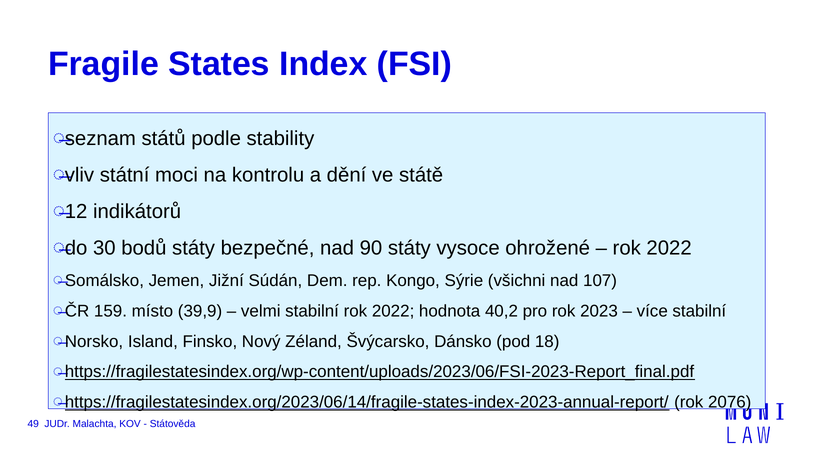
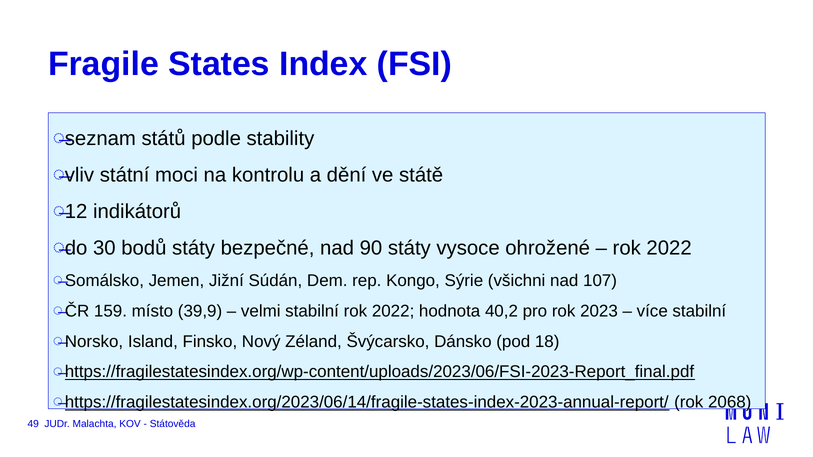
2076: 2076 -> 2068
